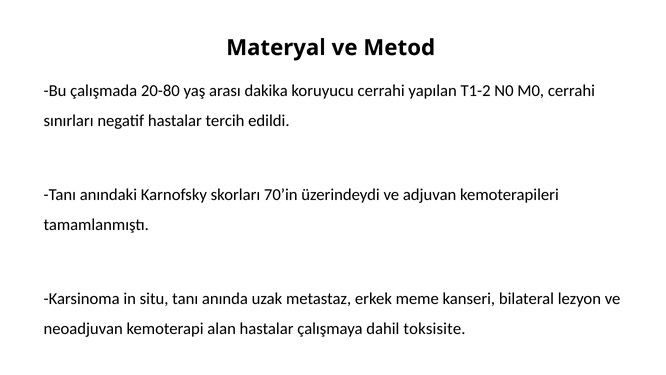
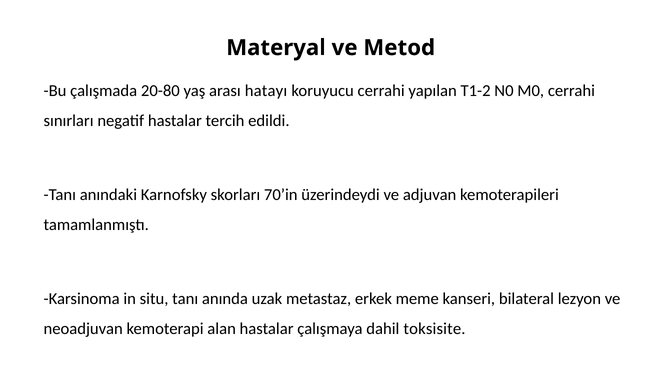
dakika: dakika -> hatayı
